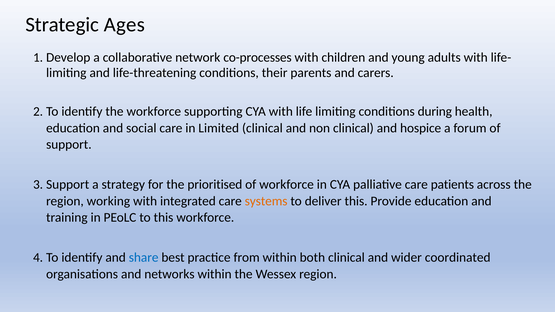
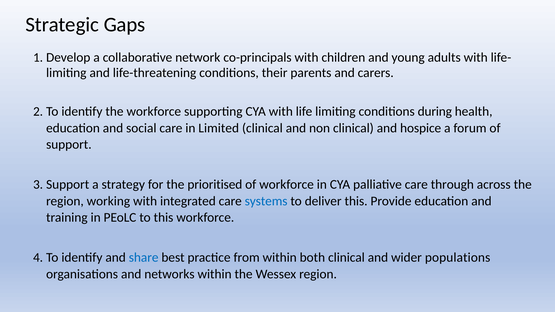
Ages: Ages -> Gaps
co-processes: co-processes -> co-principals
patients: patients -> through
systems colour: orange -> blue
coordinated: coordinated -> populations
